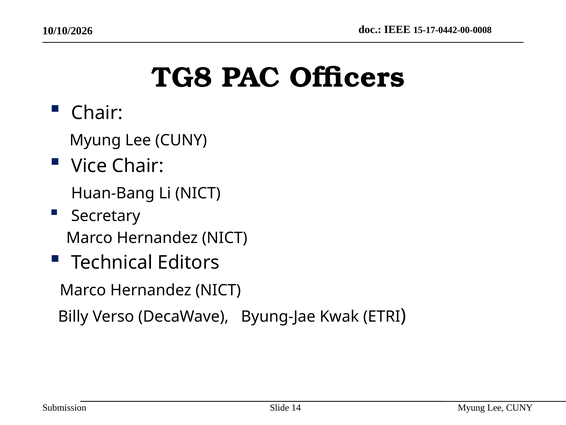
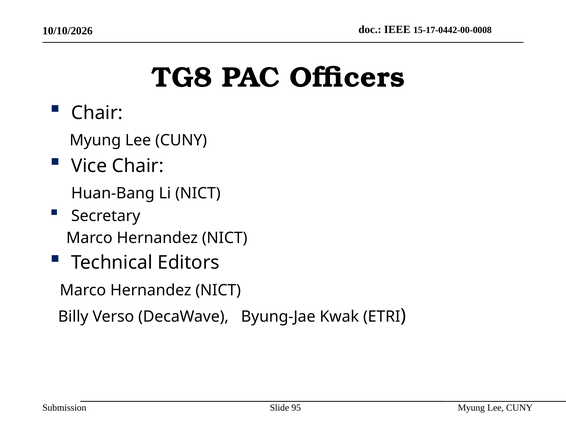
14: 14 -> 95
